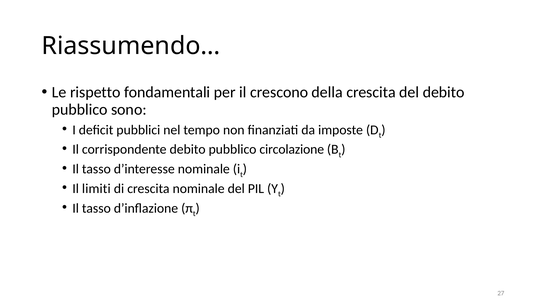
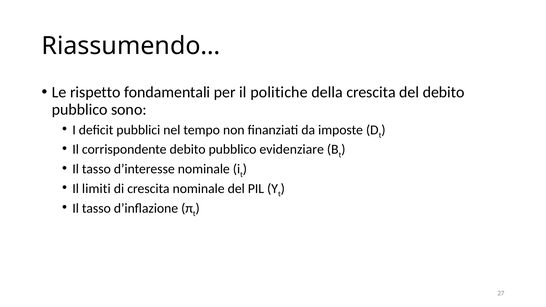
crescono: crescono -> politiche
circolazione: circolazione -> evidenziare
